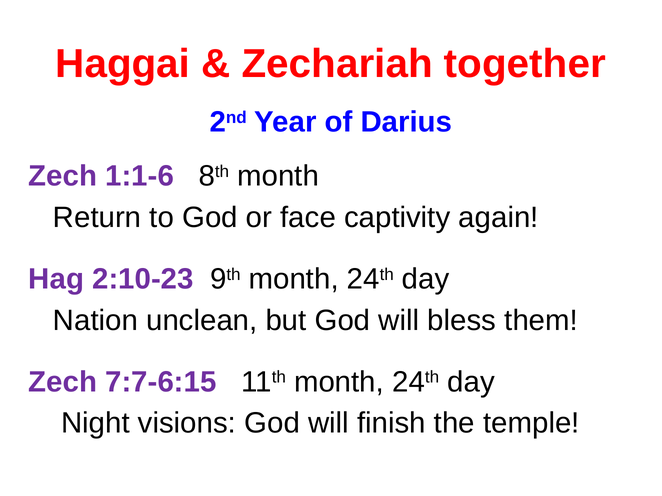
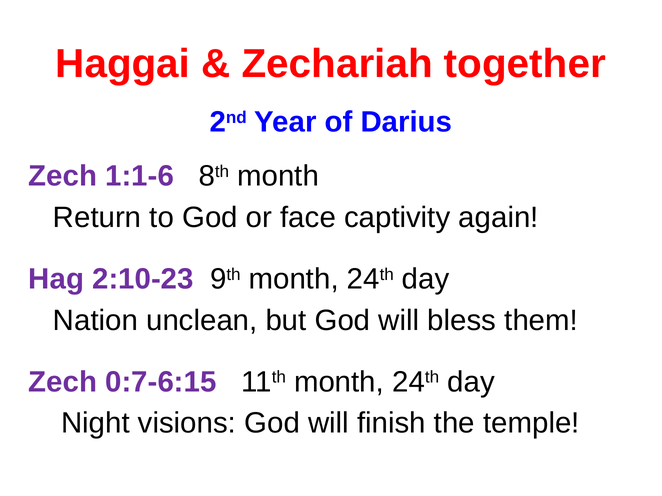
7:7-6:15: 7:7-6:15 -> 0:7-6:15
